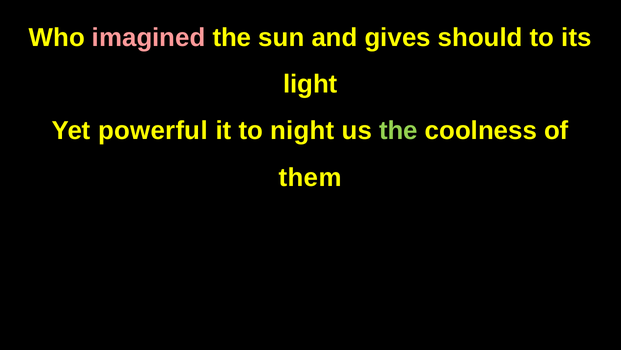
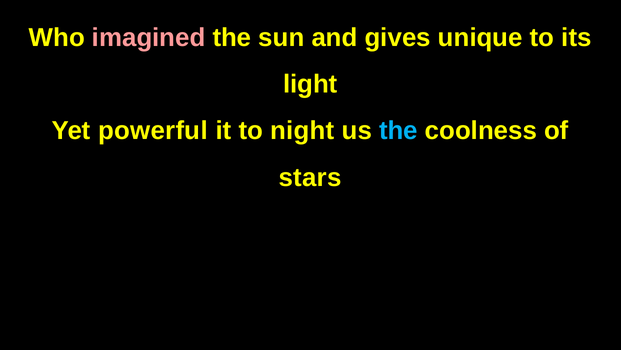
should: should -> unique
the at (398, 131) colour: light green -> light blue
them: them -> stars
